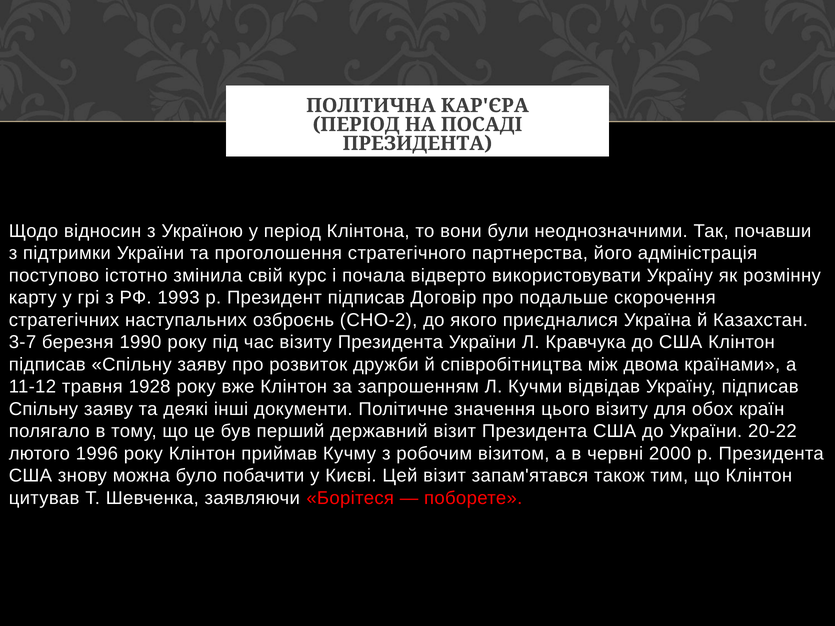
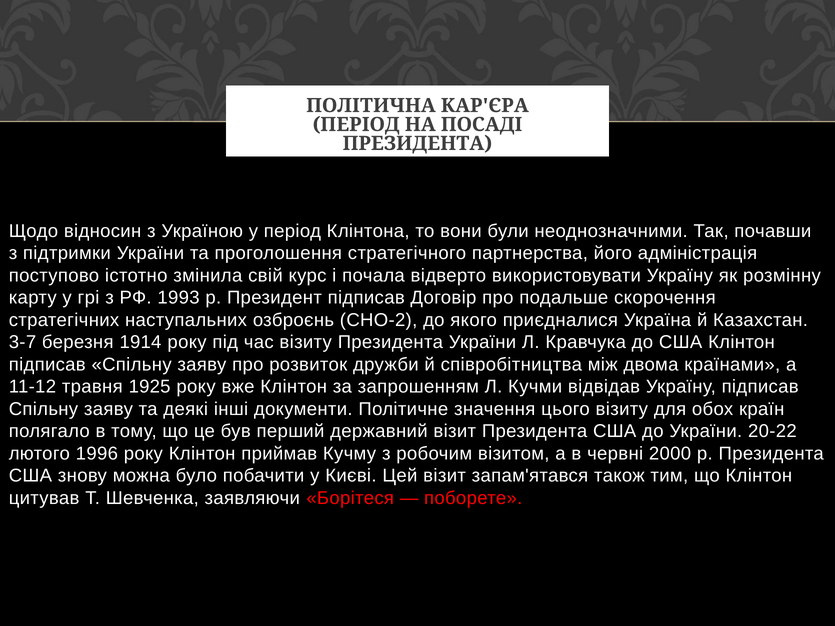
1990: 1990 -> 1914
1928: 1928 -> 1925
